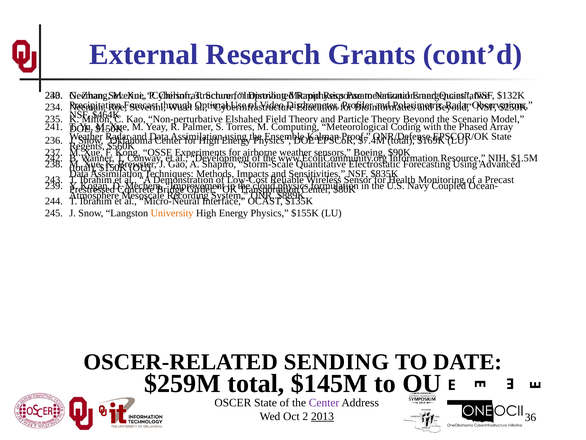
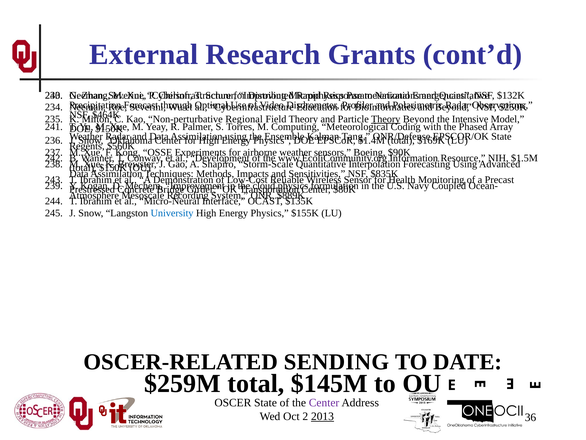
Elshahed: Elshahed -> Regional
Theory at (386, 119) underline: none -> present
Scenario: Scenario -> Intensive
Proof: Proof -> Tang
$7.4M: $7.4M -> $1.4M
Electrostatic: Electrostatic -> Interpolation
University colour: orange -> blue
